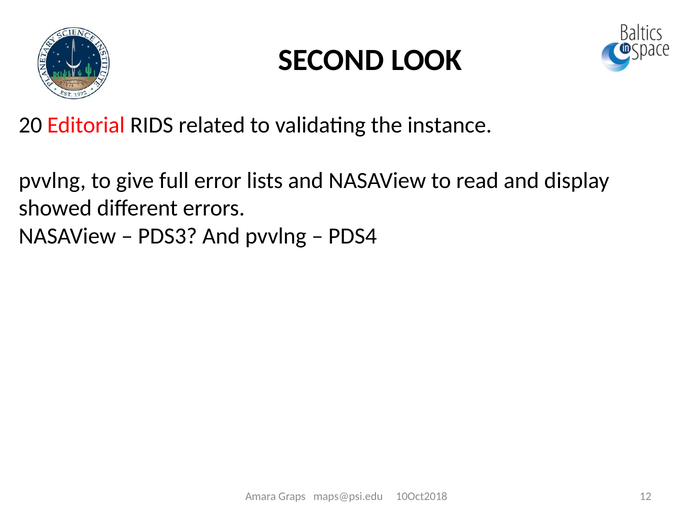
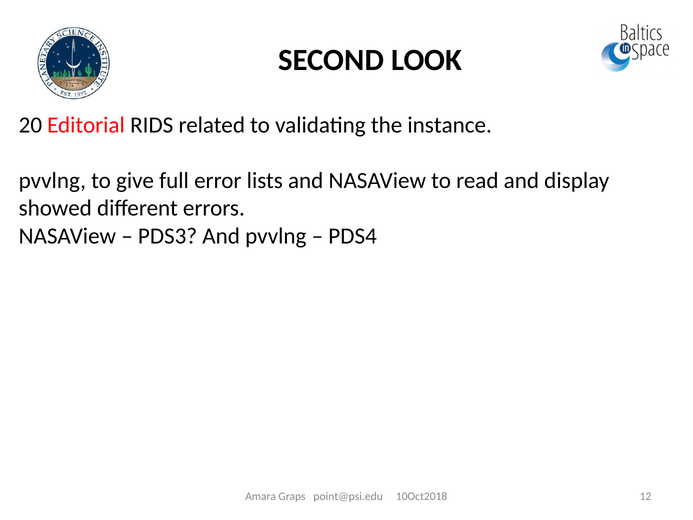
maps@psi.edu: maps@psi.edu -> point@psi.edu
